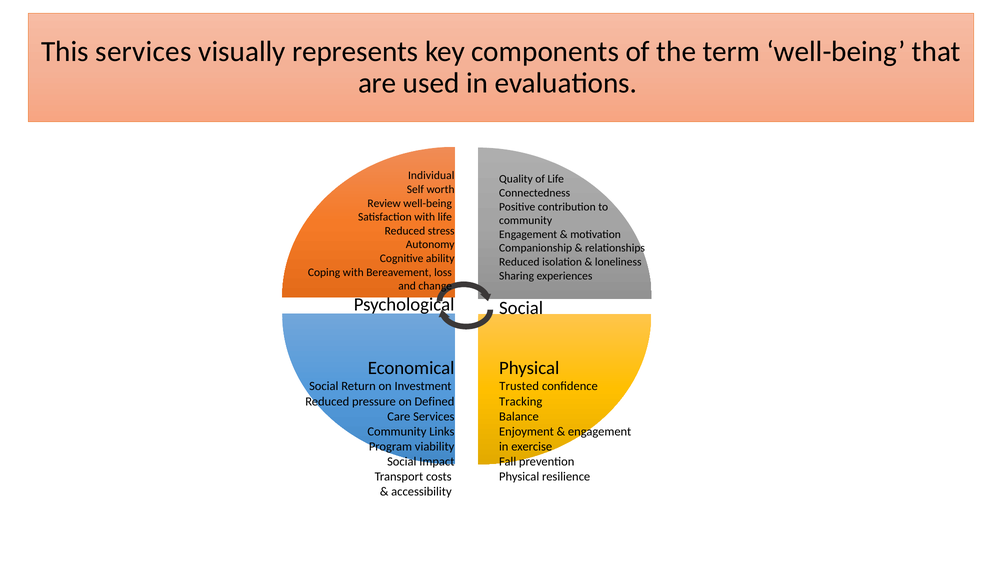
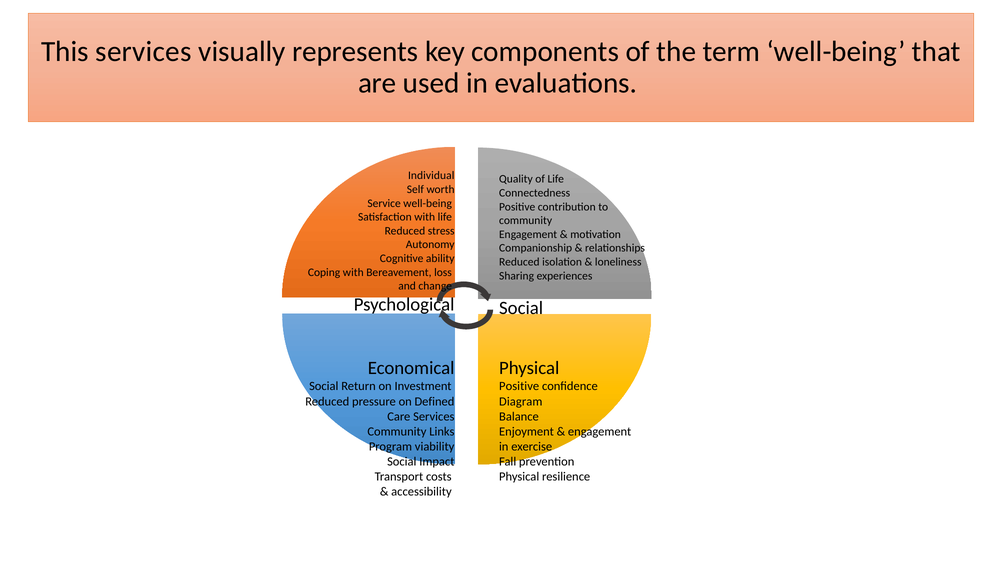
Review: Review -> Service
Trusted at (519, 386): Trusted -> Positive
Tracking: Tracking -> Diagram
